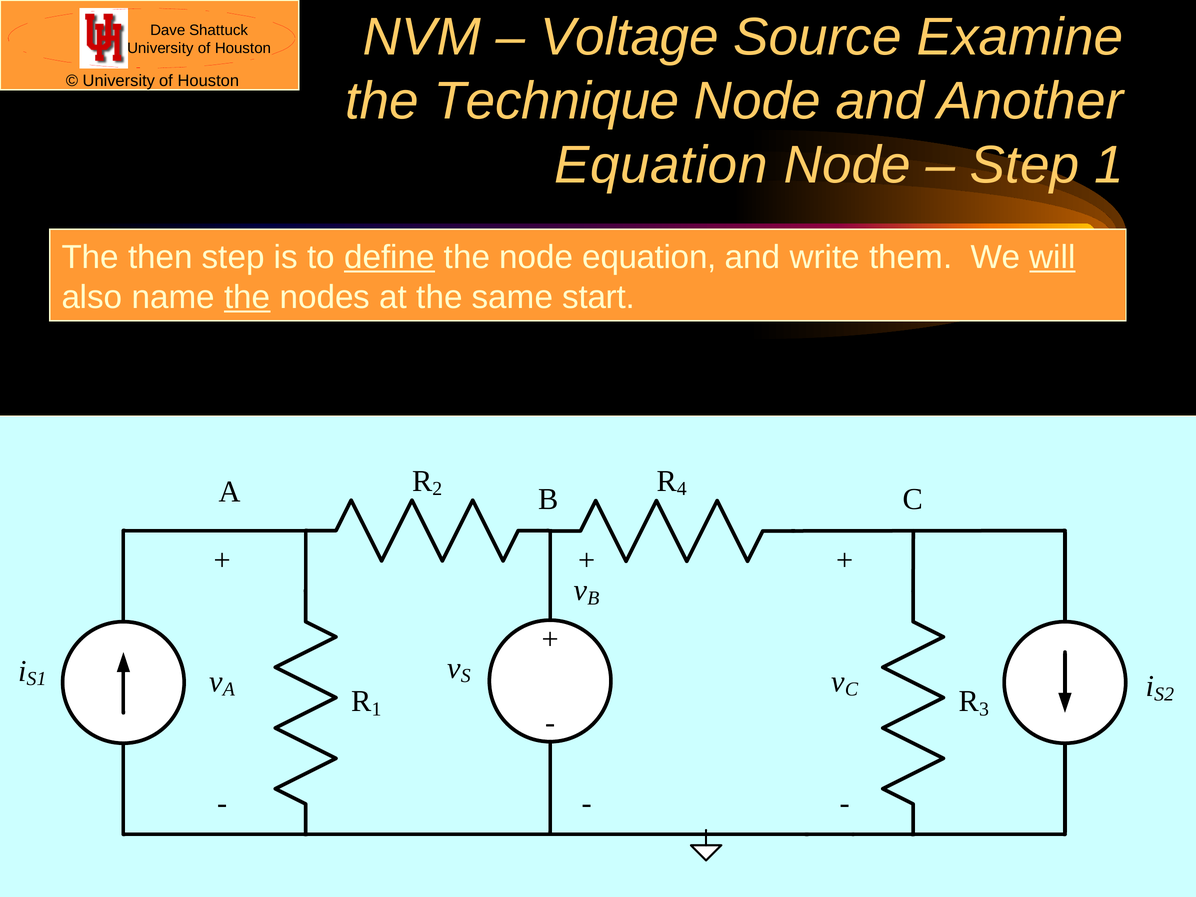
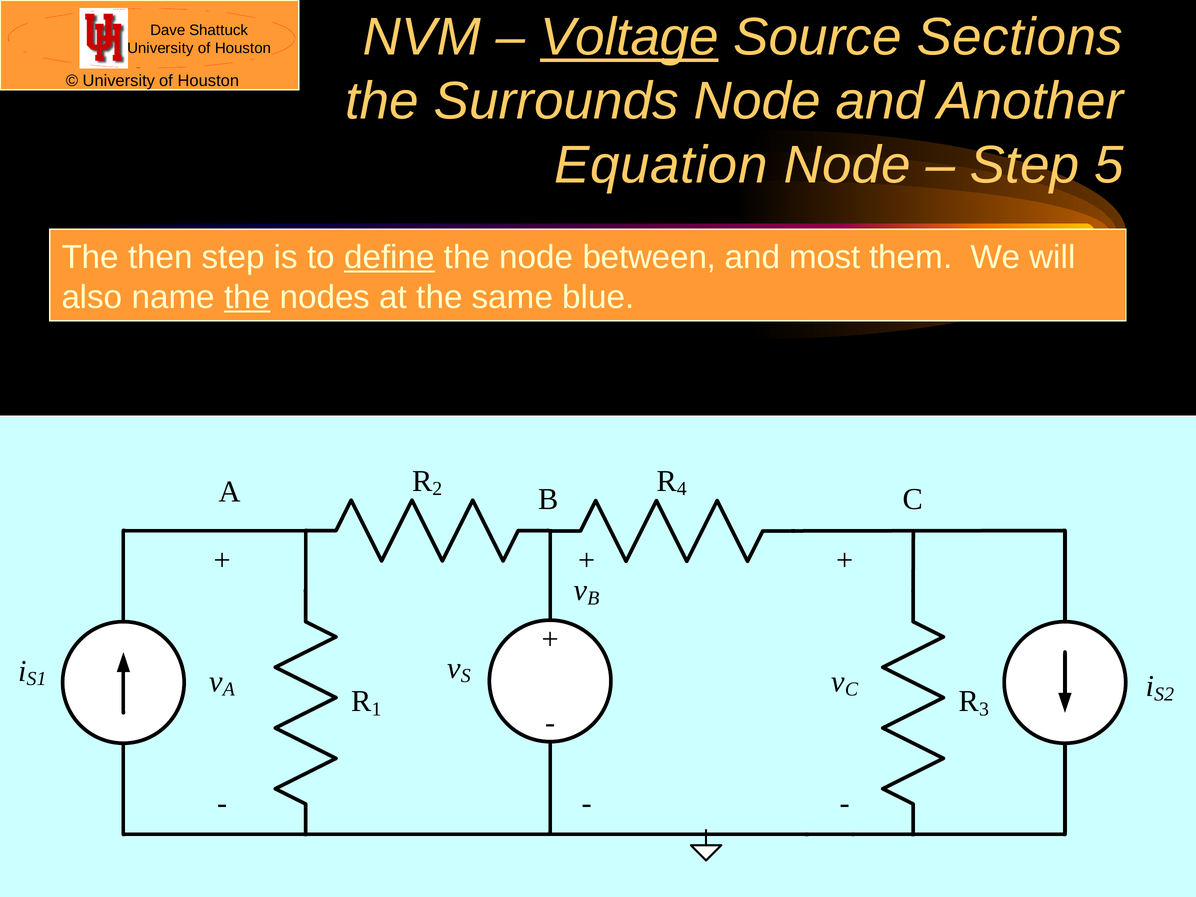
Voltage underline: none -> present
Examine: Examine -> Sections
Technique: Technique -> Surrounds
Step 1: 1 -> 5
node equation: equation -> between
write: write -> most
will underline: present -> none
start: start -> blue
